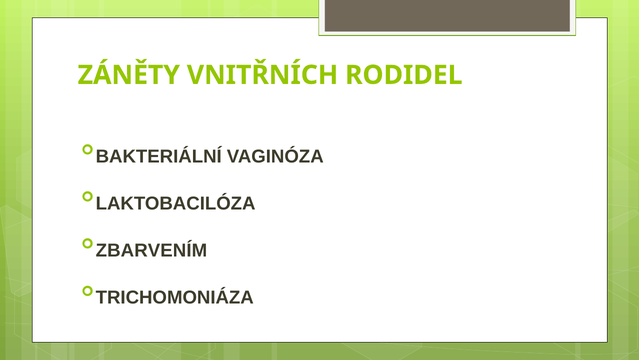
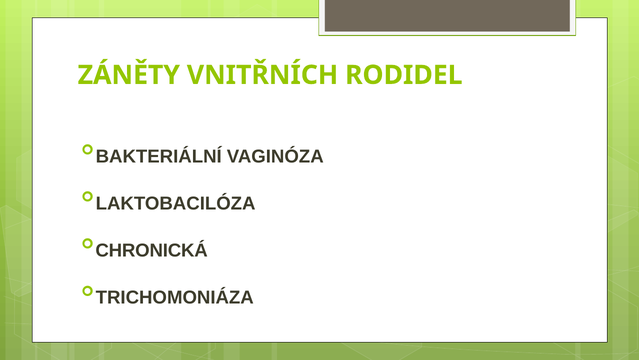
ZBARVENÍM: ZBARVENÍM -> CHRONICKÁ
